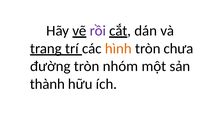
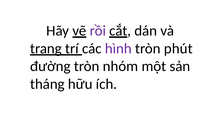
hình colour: orange -> purple
chưa: chưa -> phút
thành: thành -> tháng
